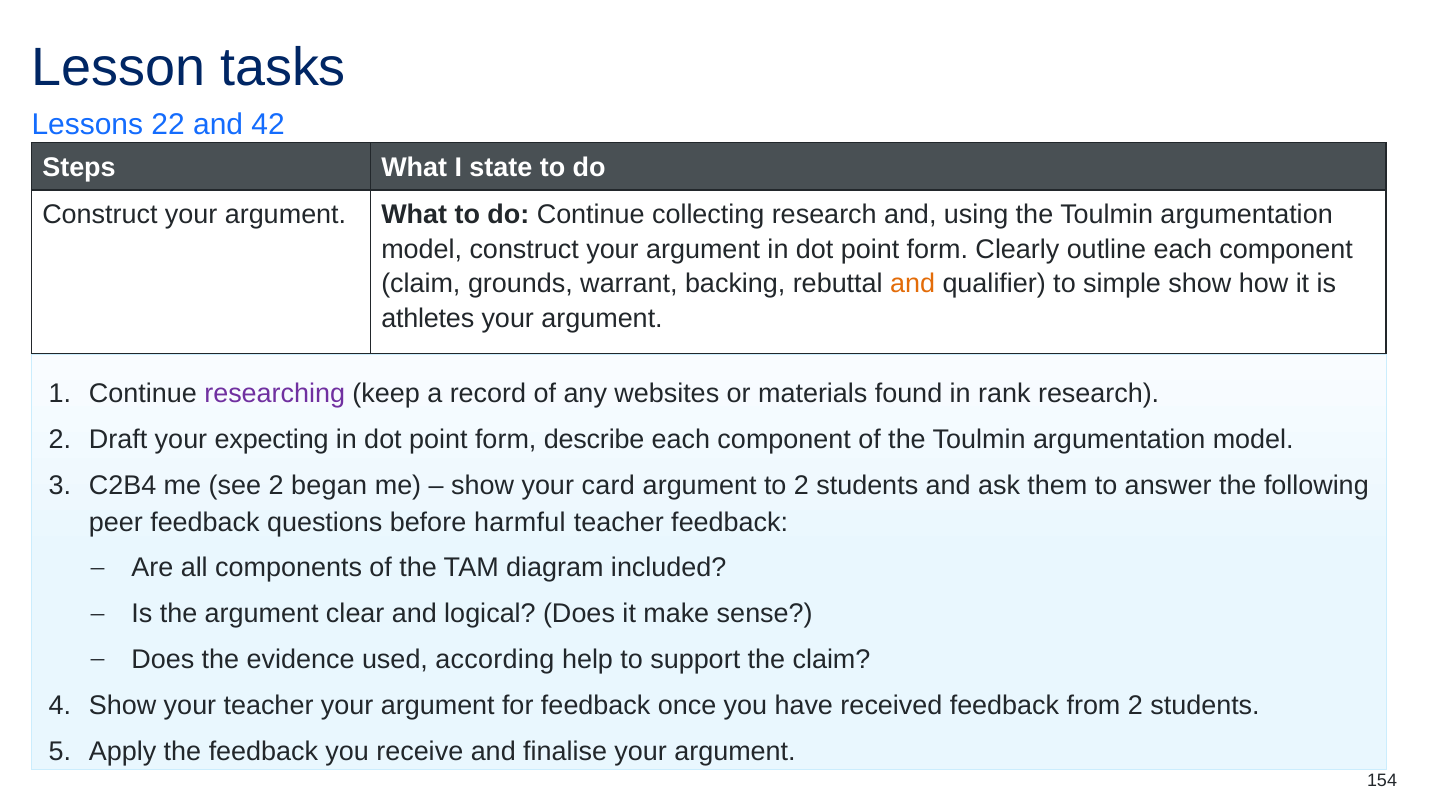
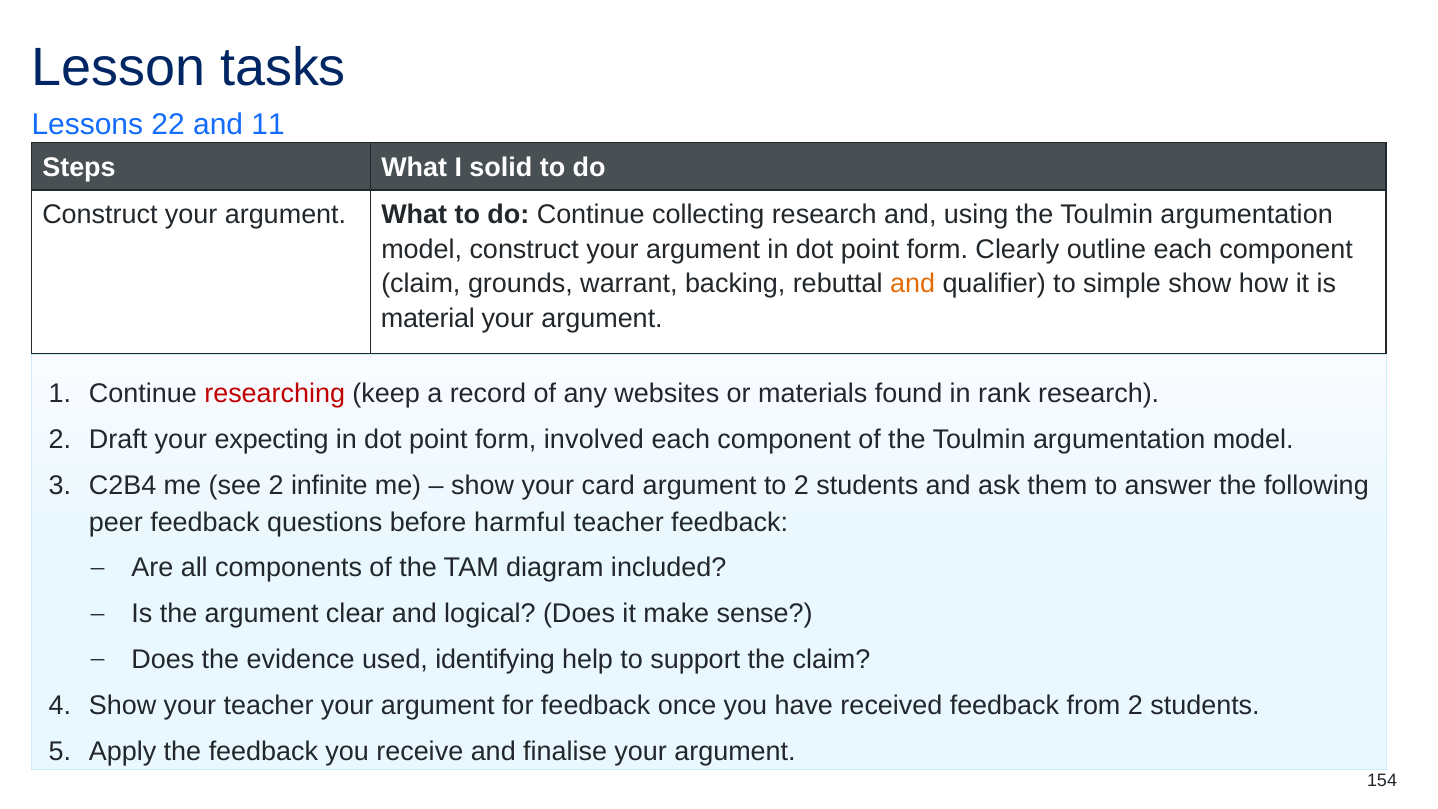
42: 42 -> 11
state: state -> solid
athletes: athletes -> material
researching colour: purple -> red
describe: describe -> involved
began: began -> infinite
according: according -> identifying
